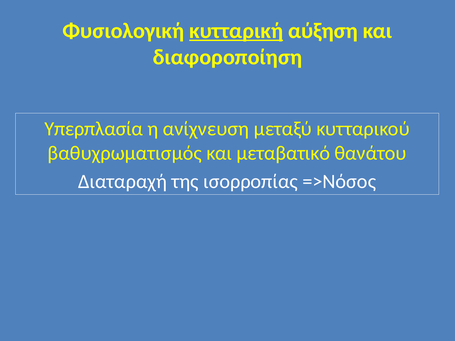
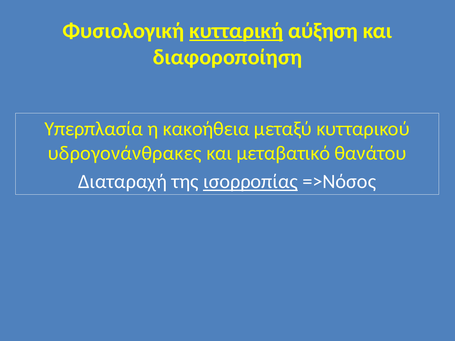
ανίχνευση: ανίχνευση -> κακοήθεια
βαθυχρωματισμός: βαθυχρωματισμός -> υδρογονάνθρακες
ισορροπίας underline: none -> present
